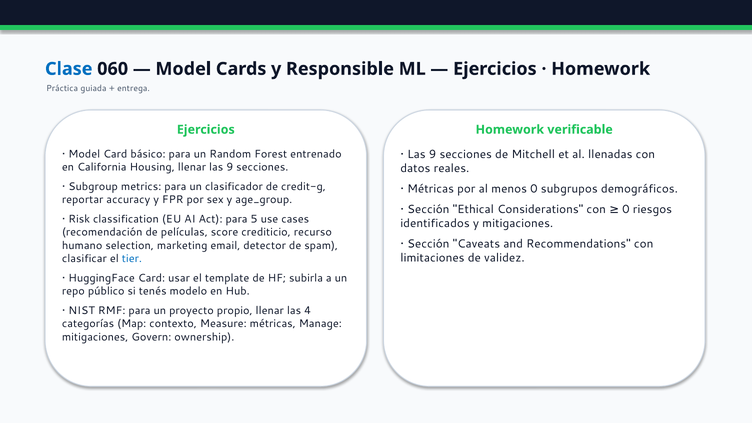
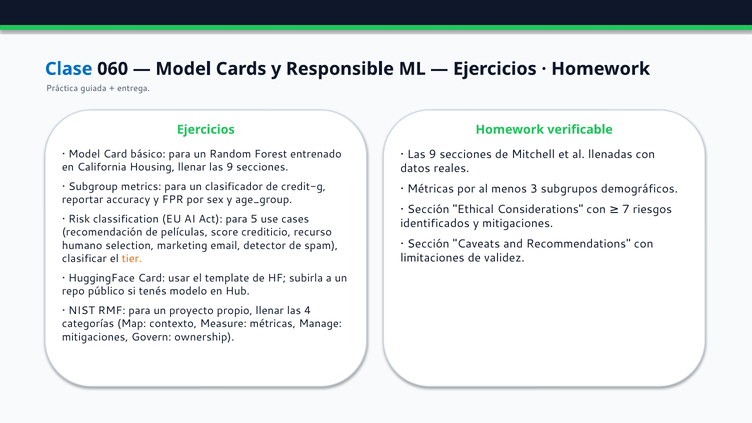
menos 0: 0 -> 3
con 0: 0 -> 7
tier colour: blue -> orange
